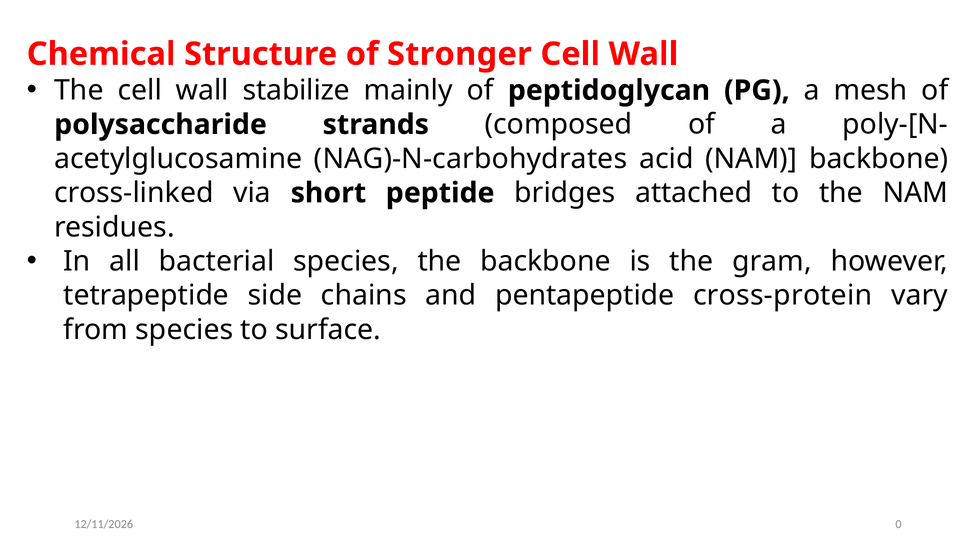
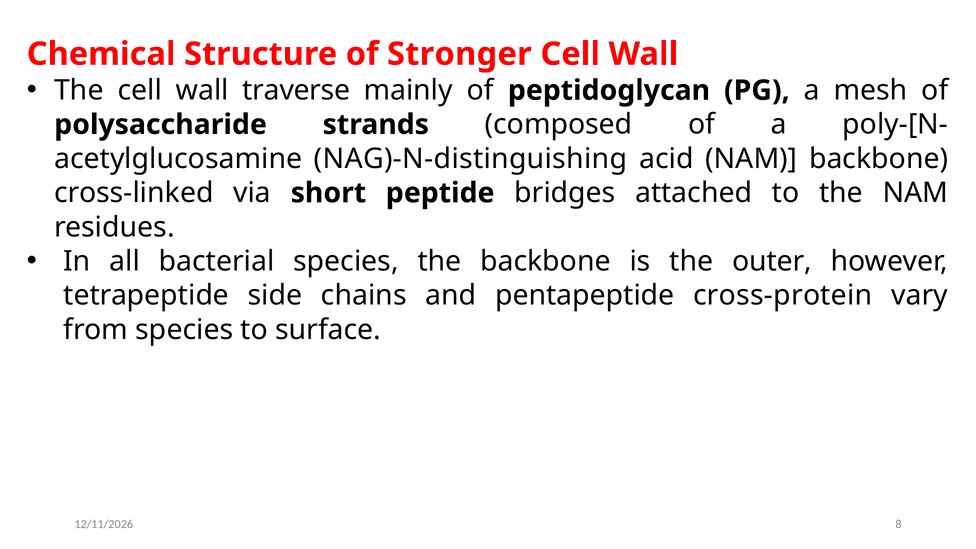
stabilize: stabilize -> traverse
NAG)-N-carbohydrates: NAG)-N-carbohydrates -> NAG)-N-distinguishing
gram: gram -> outer
0: 0 -> 8
